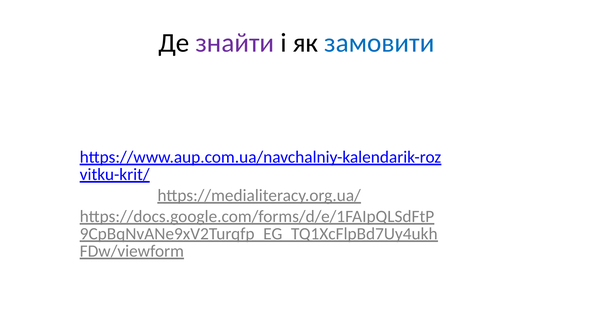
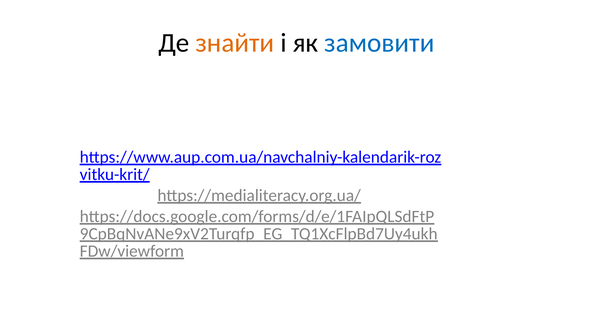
знайти colour: purple -> orange
